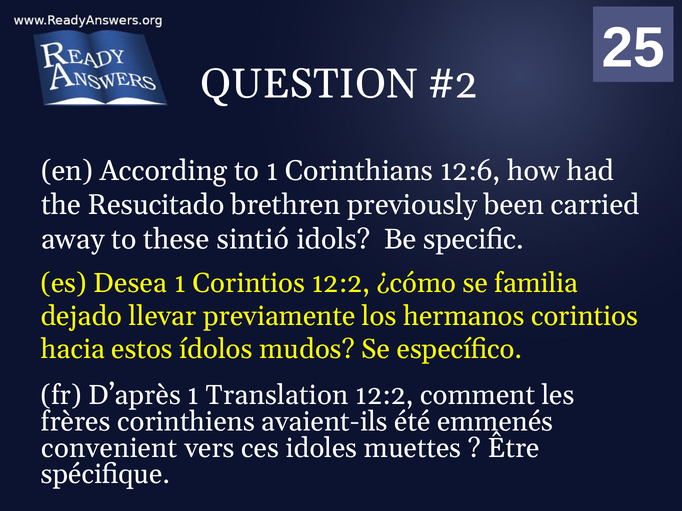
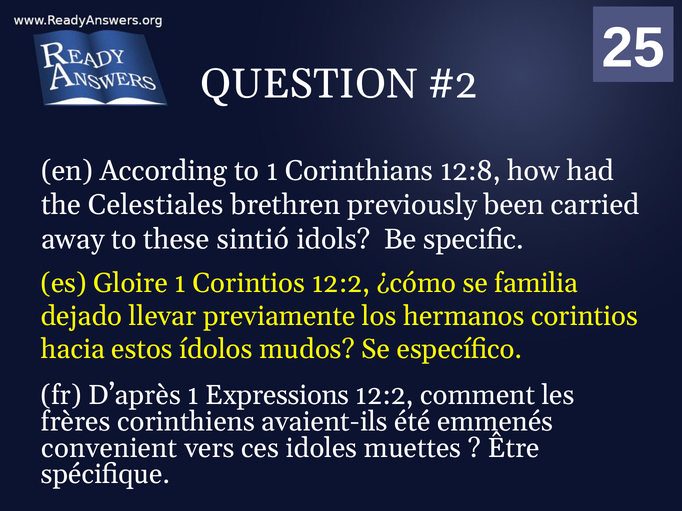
12:6: 12:6 -> 12:8
Resucitado: Resucitado -> Celestiales
Desea: Desea -> Gloire
Translation: Translation -> Expressions
